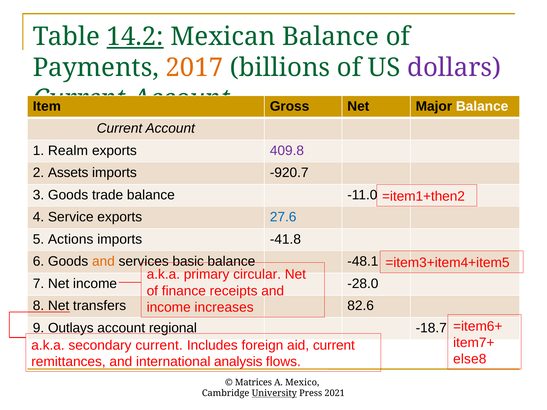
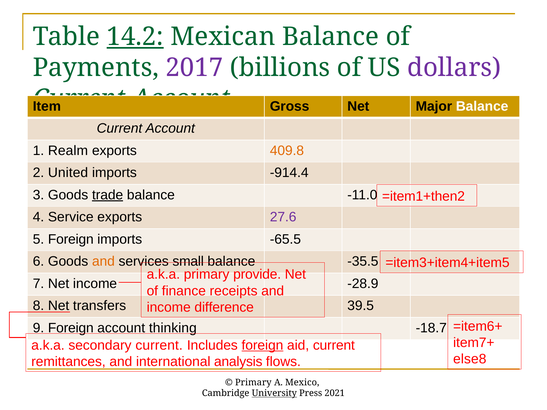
2017 colour: orange -> purple
409.8 colour: purple -> orange
Assets: Assets -> United
-920.7: -920.7 -> -914.4
trade underline: none -> present
27.6 colour: blue -> purple
5 Actions: Actions -> Foreign
-41.8: -41.8 -> -65.5
basic: basic -> small
-48.1: -48.1 -> -35.5
circular: circular -> provide
-28.0: -28.0 -> -28.9
82.6: 82.6 -> 39.5
increases: increases -> difference
9 Outlays: Outlays -> Foreign
regional: regional -> thinking
foreign at (262, 345) underline: none -> present
Matrices at (253, 383): Matrices -> Primary
